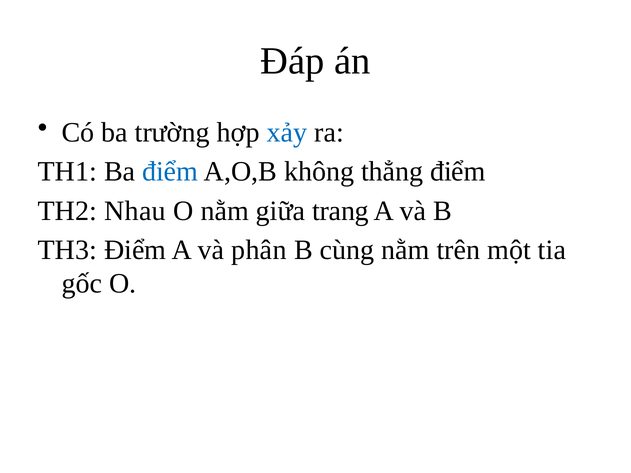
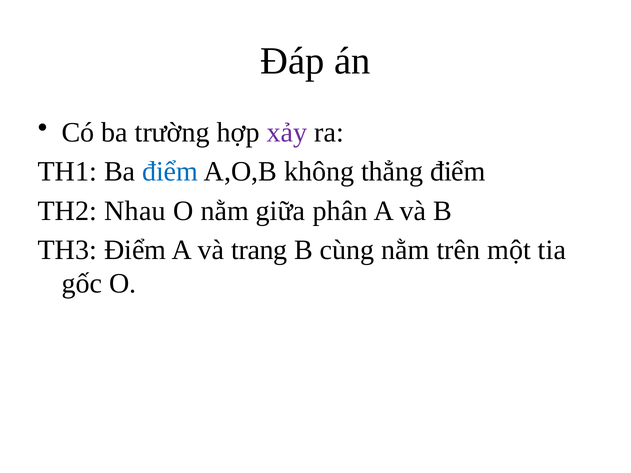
xảy colour: blue -> purple
trang: trang -> phân
phân: phân -> trang
